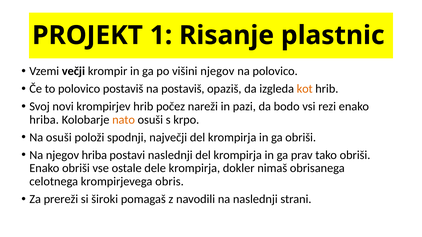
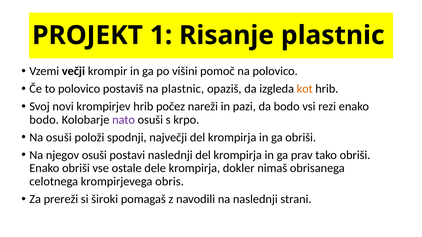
višini njegov: njegov -> pomoč
na postaviš: postaviš -> plastnic
hriba at (44, 120): hriba -> bodo
nato colour: orange -> purple
njegov hriba: hriba -> osuši
